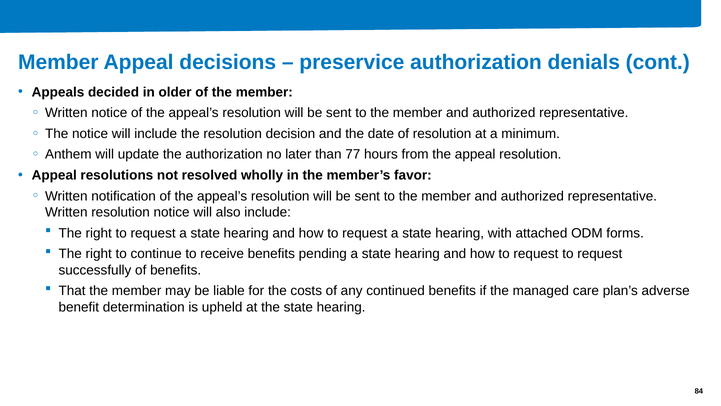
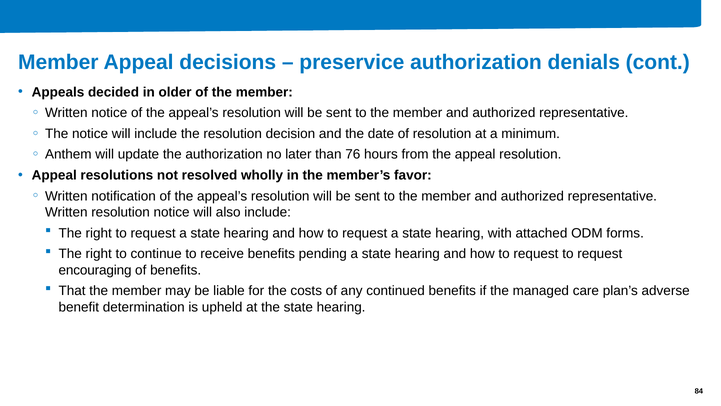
77: 77 -> 76
successfully: successfully -> encouraging
